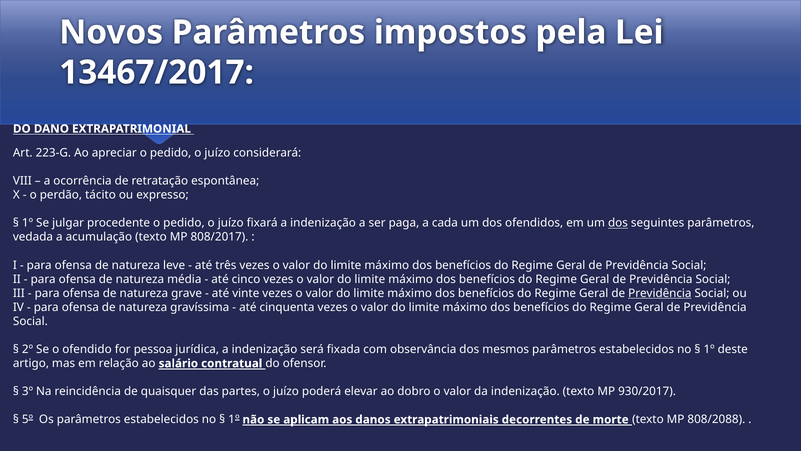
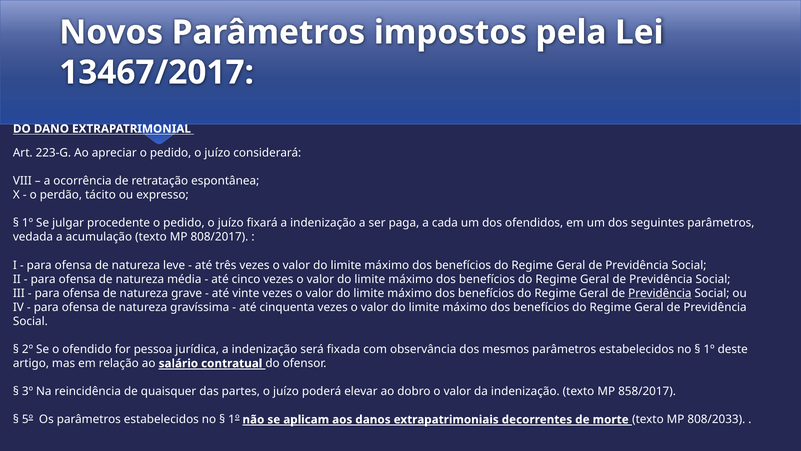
dos at (618, 223) underline: present -> none
930/2017: 930/2017 -> 858/2017
808/2088: 808/2088 -> 808/2033
